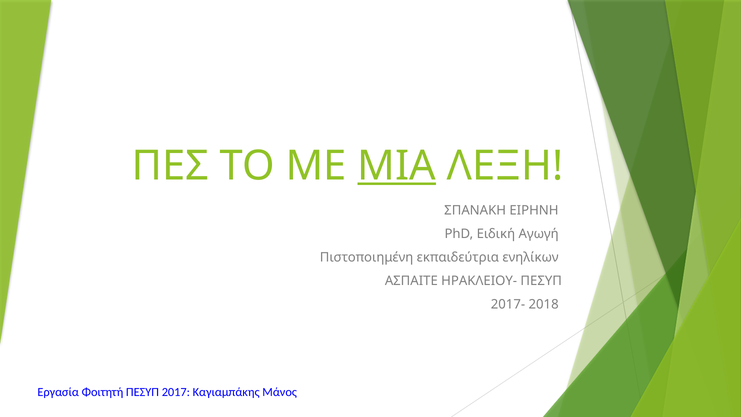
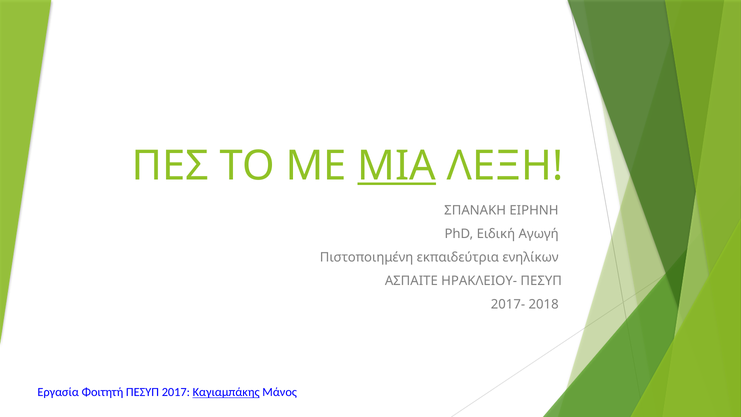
Καγιαμπάκης underline: none -> present
